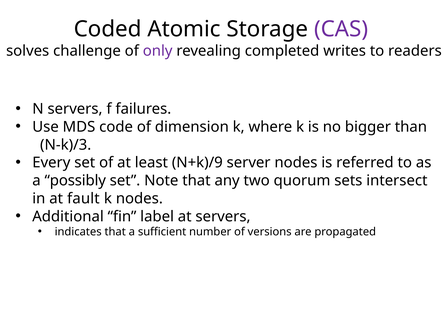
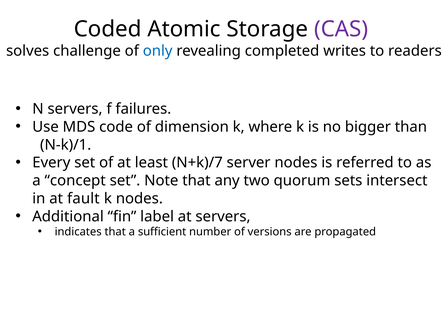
only colour: purple -> blue
N-k)/3: N-k)/3 -> N-k)/1
N+k)/9: N+k)/9 -> N+k)/7
possibly: possibly -> concept
